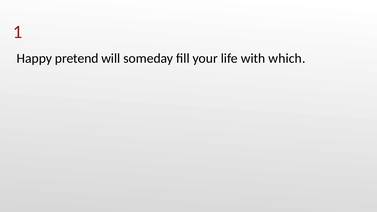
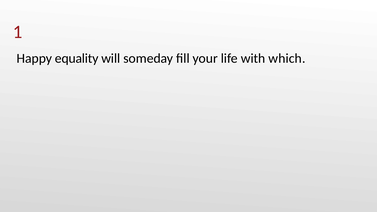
pretend: pretend -> equality
